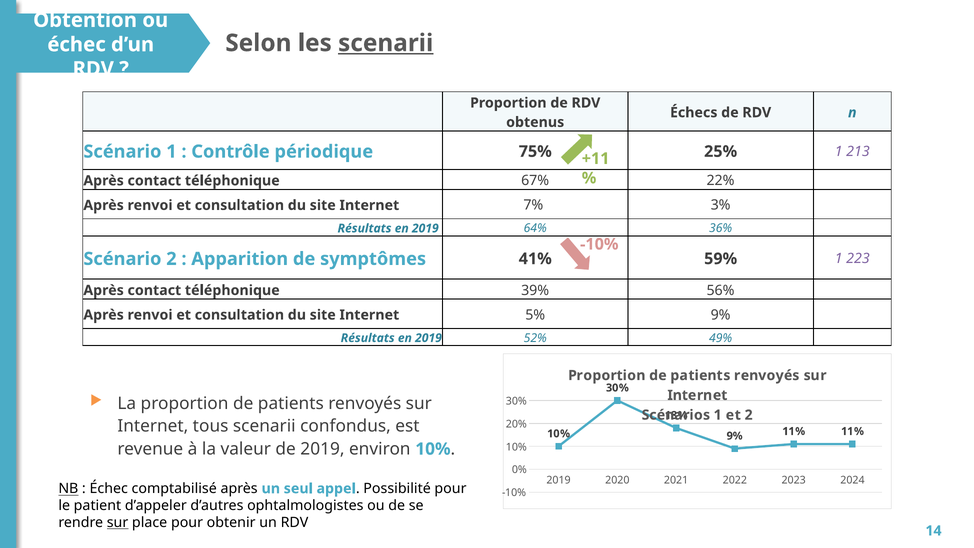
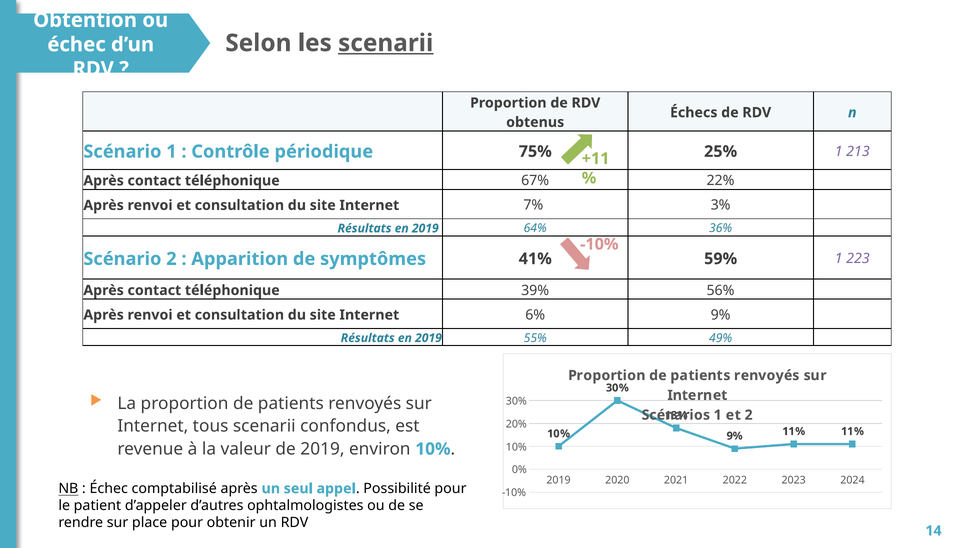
5%: 5% -> 6%
52%: 52% -> 55%
sur at (118, 523) underline: present -> none
